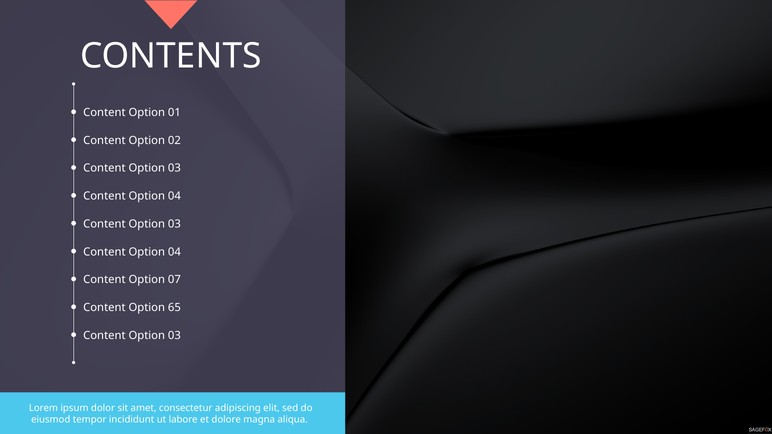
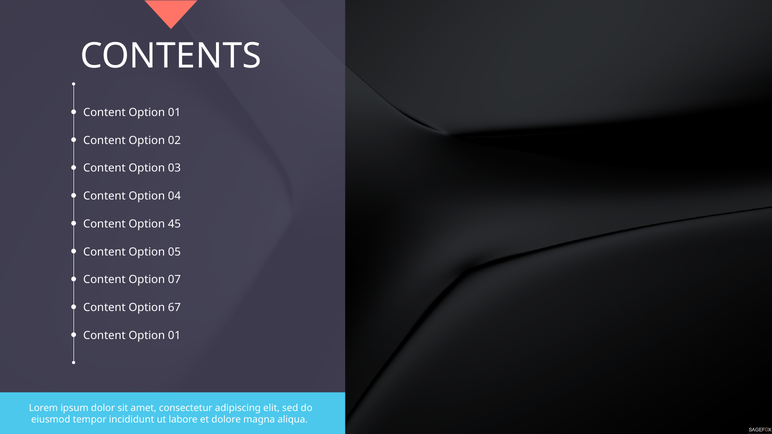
03 at (174, 224): 03 -> 45
04 at (174, 252): 04 -> 05
65: 65 -> 67
03 at (174, 336): 03 -> 01
